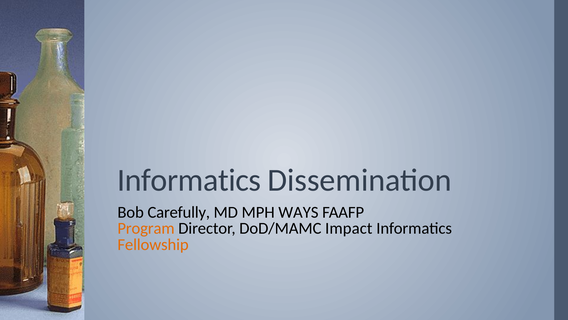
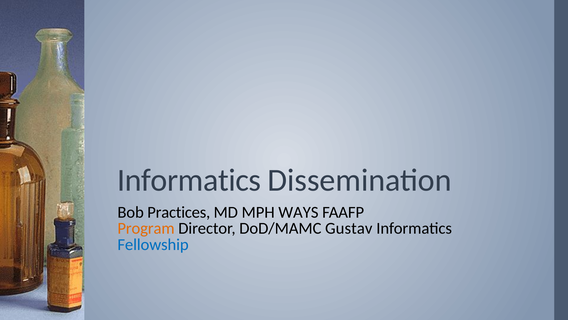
Carefully: Carefully -> Practices
Impact: Impact -> Gustav
Fellowship colour: orange -> blue
